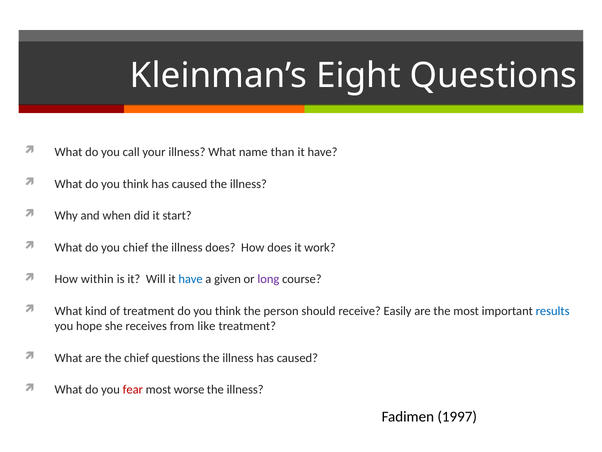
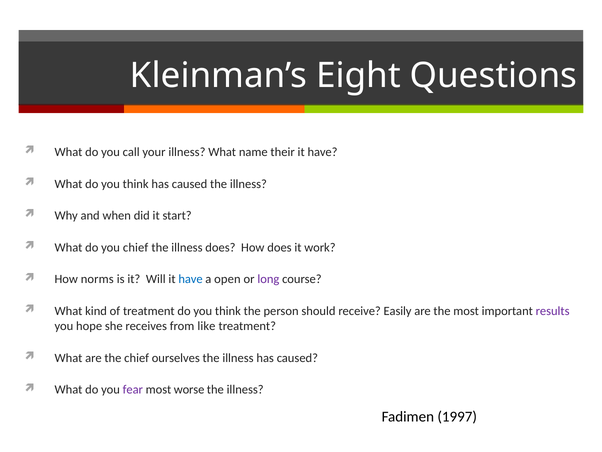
than: than -> their
within: within -> norms
given: given -> open
results colour: blue -> purple
chief questions: questions -> ourselves
fear colour: red -> purple
